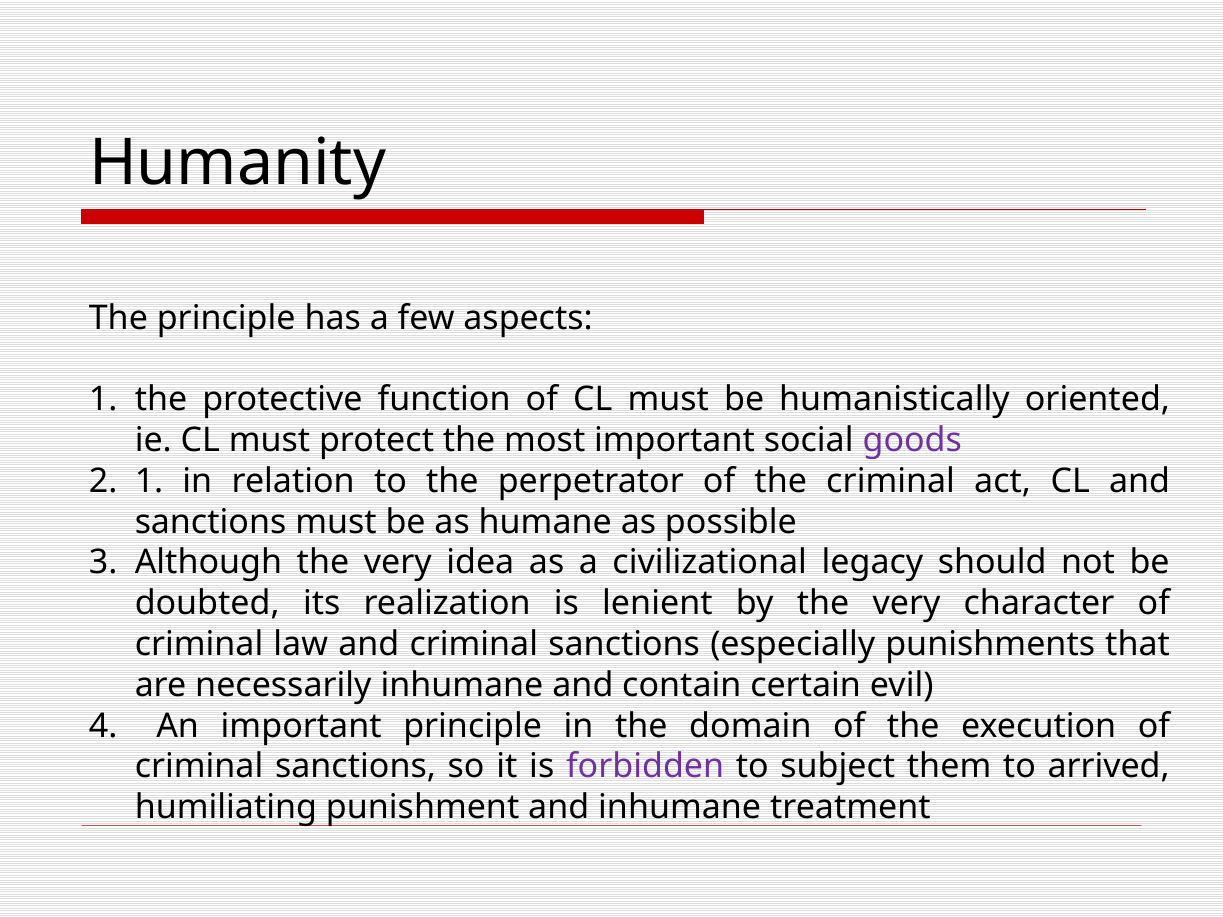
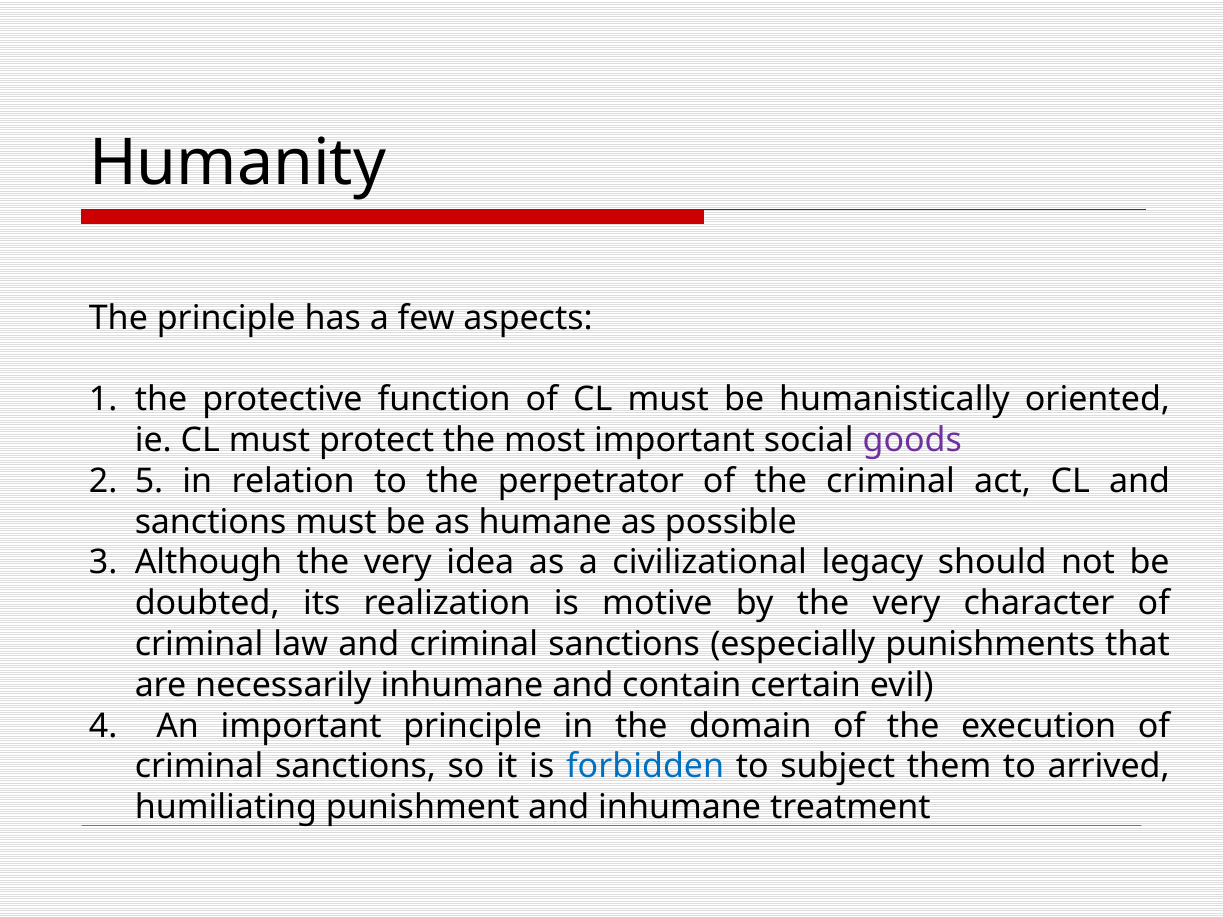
2 1: 1 -> 5
lenient: lenient -> motive
forbidden colour: purple -> blue
